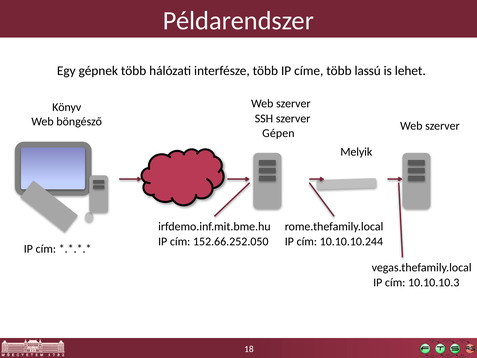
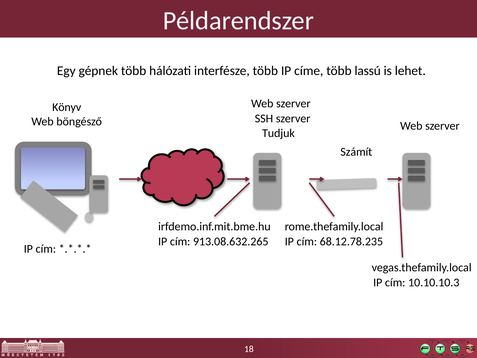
Gépen: Gépen -> Tudjuk
Melyik: Melyik -> Számít
152.66.252.050: 152.66.252.050 -> 913.08.632.265
10.10.10.244: 10.10.10.244 -> 68.12.78.235
